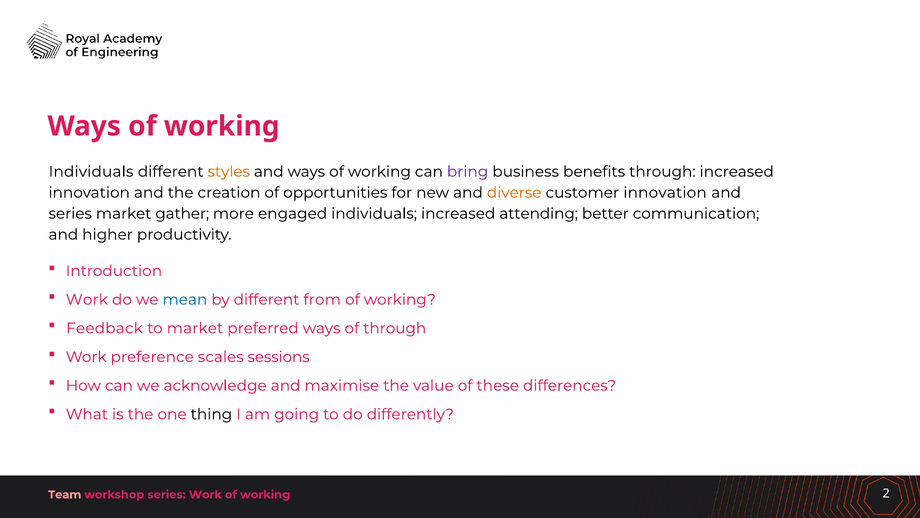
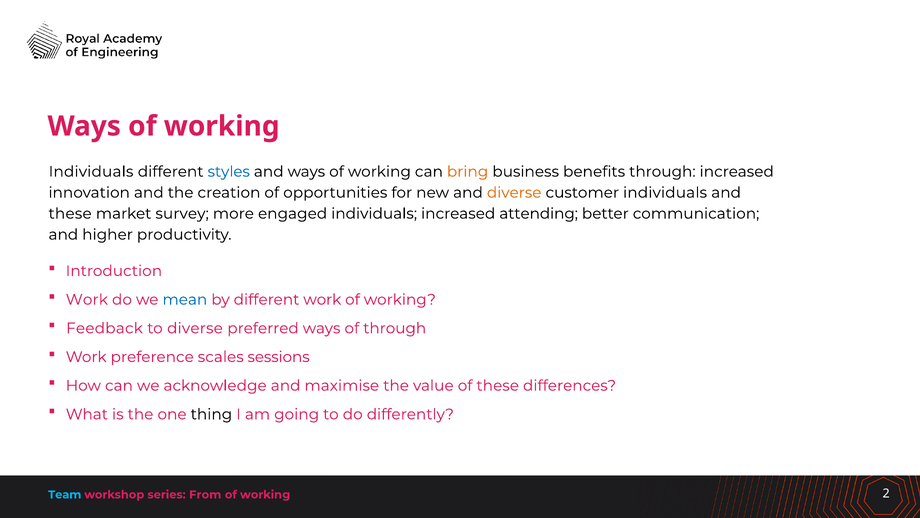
styles colour: orange -> blue
bring colour: purple -> orange
customer innovation: innovation -> individuals
series at (70, 213): series -> these
gather: gather -> survey
different from: from -> work
to market: market -> diverse
Team colour: pink -> light blue
series Work: Work -> From
